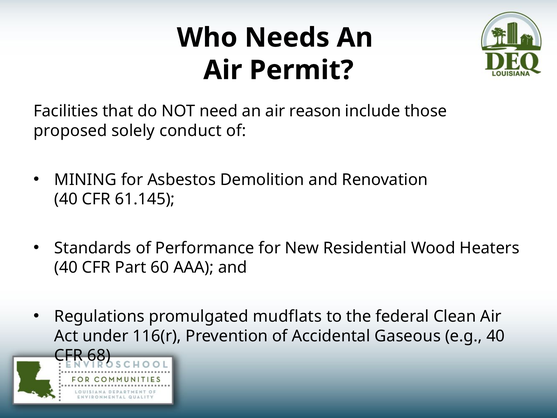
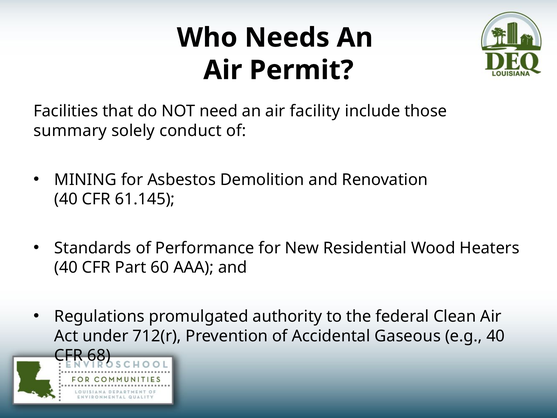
reason: reason -> facility
proposed: proposed -> summary
mudflats: mudflats -> authority
116(r: 116(r -> 712(r
